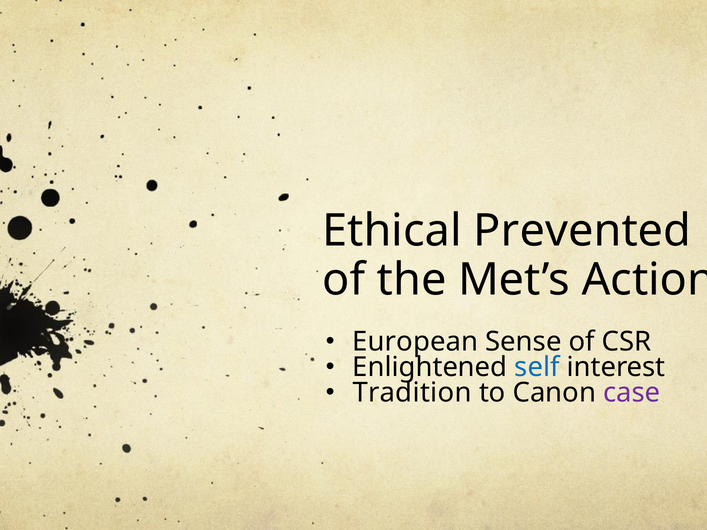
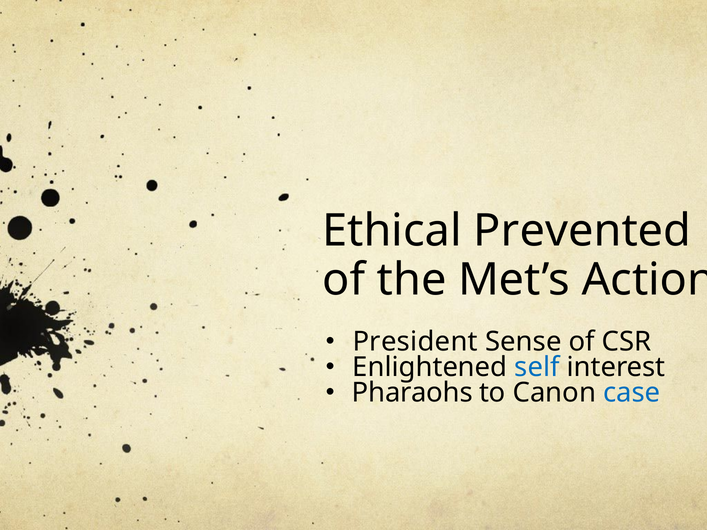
European: European -> President
Tradition: Tradition -> Pharaohs
case colour: purple -> blue
